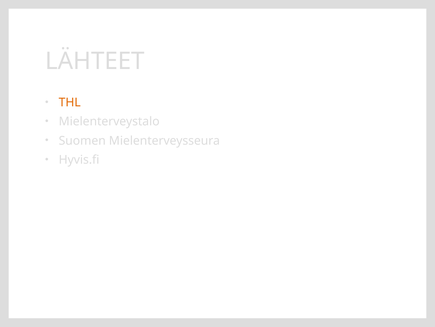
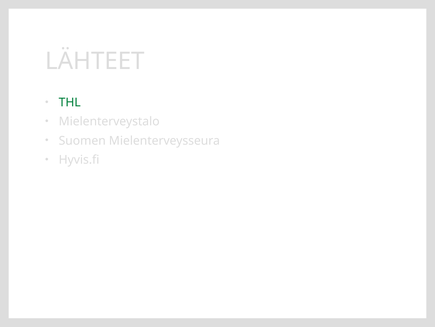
THL colour: orange -> green
